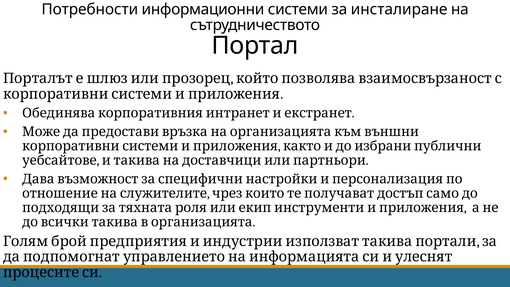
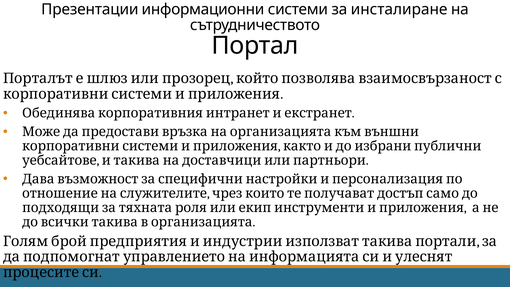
Потребности: Потребности -> Презентации
